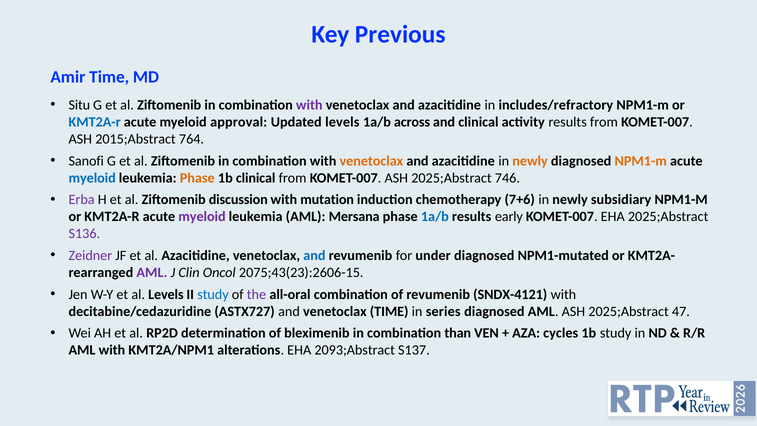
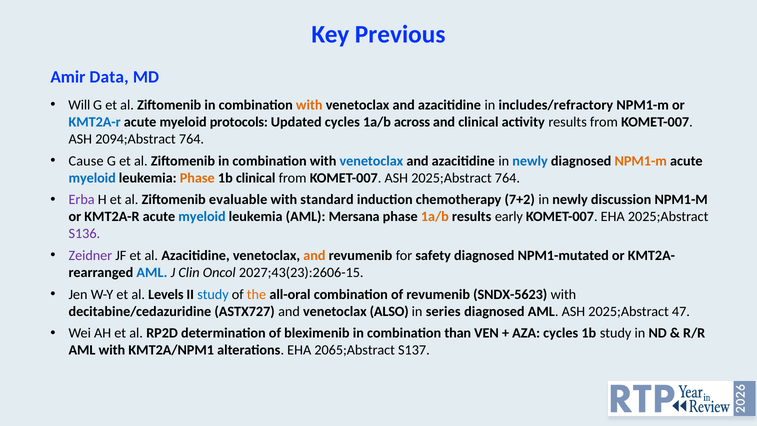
Amir Time: Time -> Data
Situ: Situ -> Will
with at (309, 105) colour: purple -> orange
approval: approval -> protocols
Updated levels: levels -> cycles
2015;Abstract: 2015;Abstract -> 2094;Abstract
Sanofi: Sanofi -> Cause
venetoclax at (371, 161) colour: orange -> blue
newly at (530, 161) colour: orange -> blue
2025;Abstract 746: 746 -> 764
discussion: discussion -> evaluable
mutation: mutation -> standard
7+6: 7+6 -> 7+2
subsidiary: subsidiary -> discussion
myeloid at (202, 217) colour: purple -> blue
1a/b at (435, 217) colour: blue -> orange
and at (314, 255) colour: blue -> orange
under: under -> safety
AML at (152, 272) colour: purple -> blue
2075;43(23):2606-15: 2075;43(23):2606-15 -> 2027;43(23):2606-15
the colour: purple -> orange
SNDX-4121: SNDX-4121 -> SNDX-5623
venetoclax TIME: TIME -> ALSO
2093;Abstract: 2093;Abstract -> 2065;Abstract
